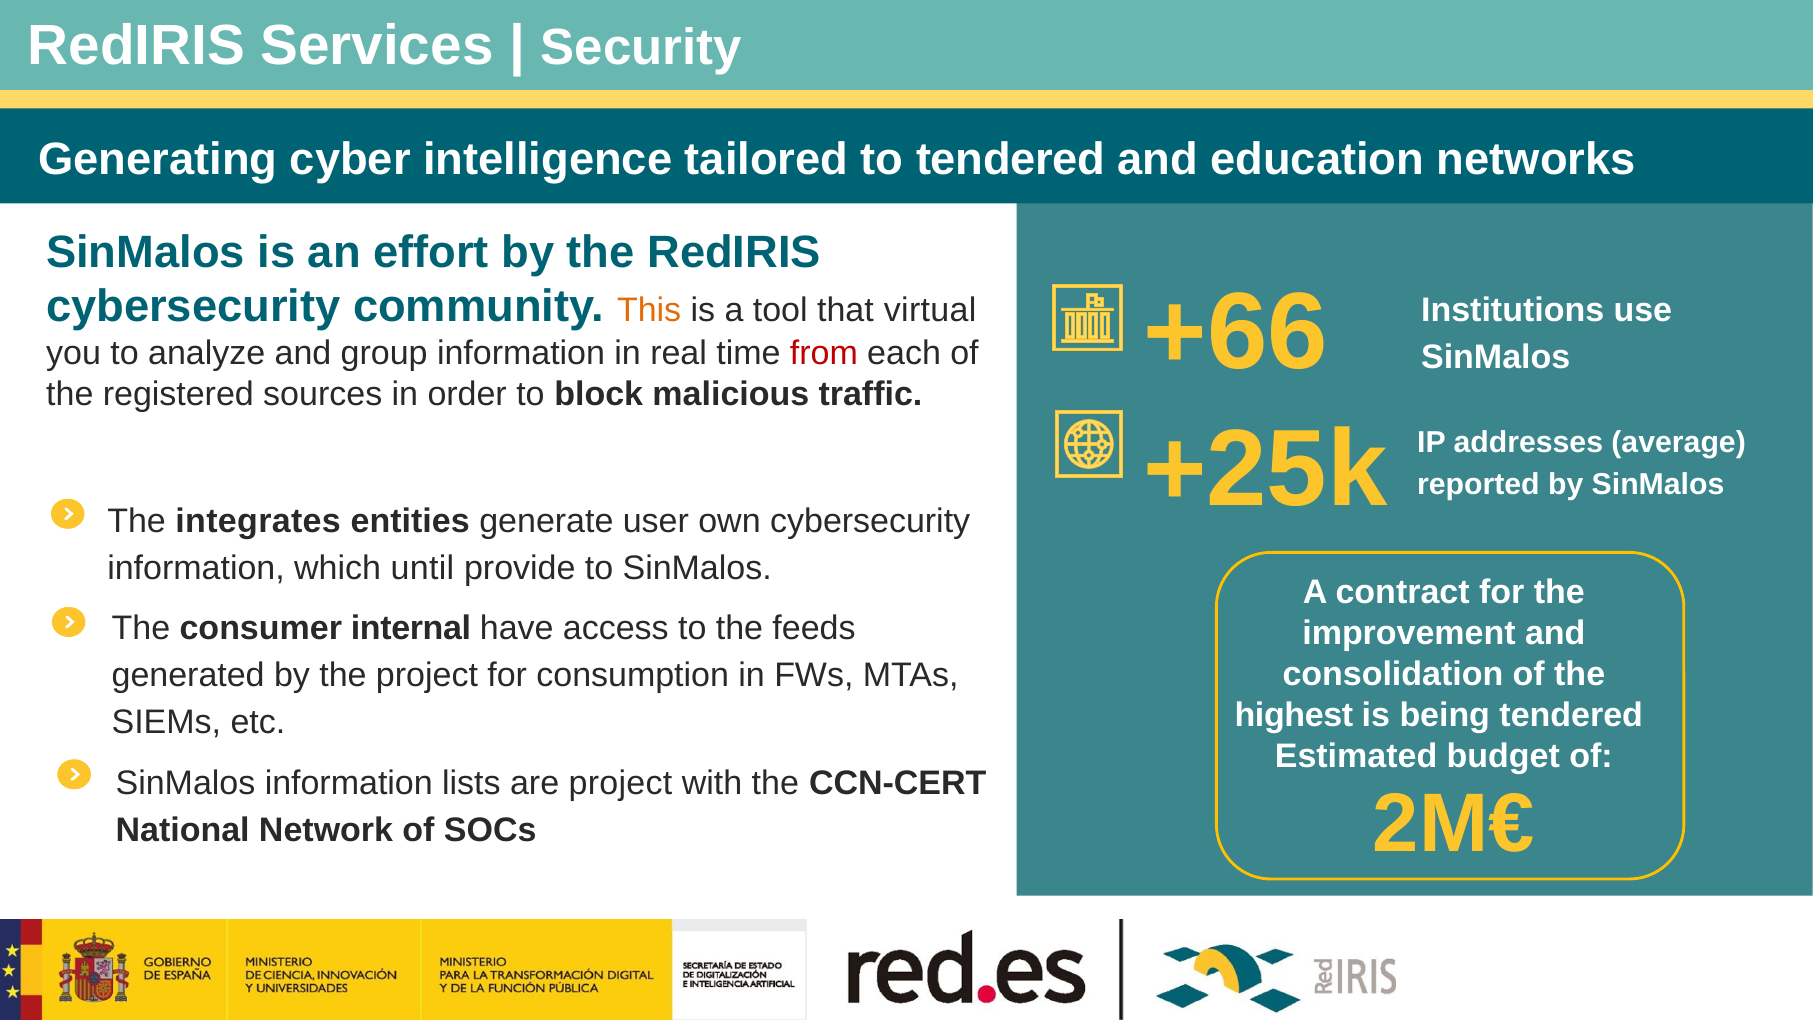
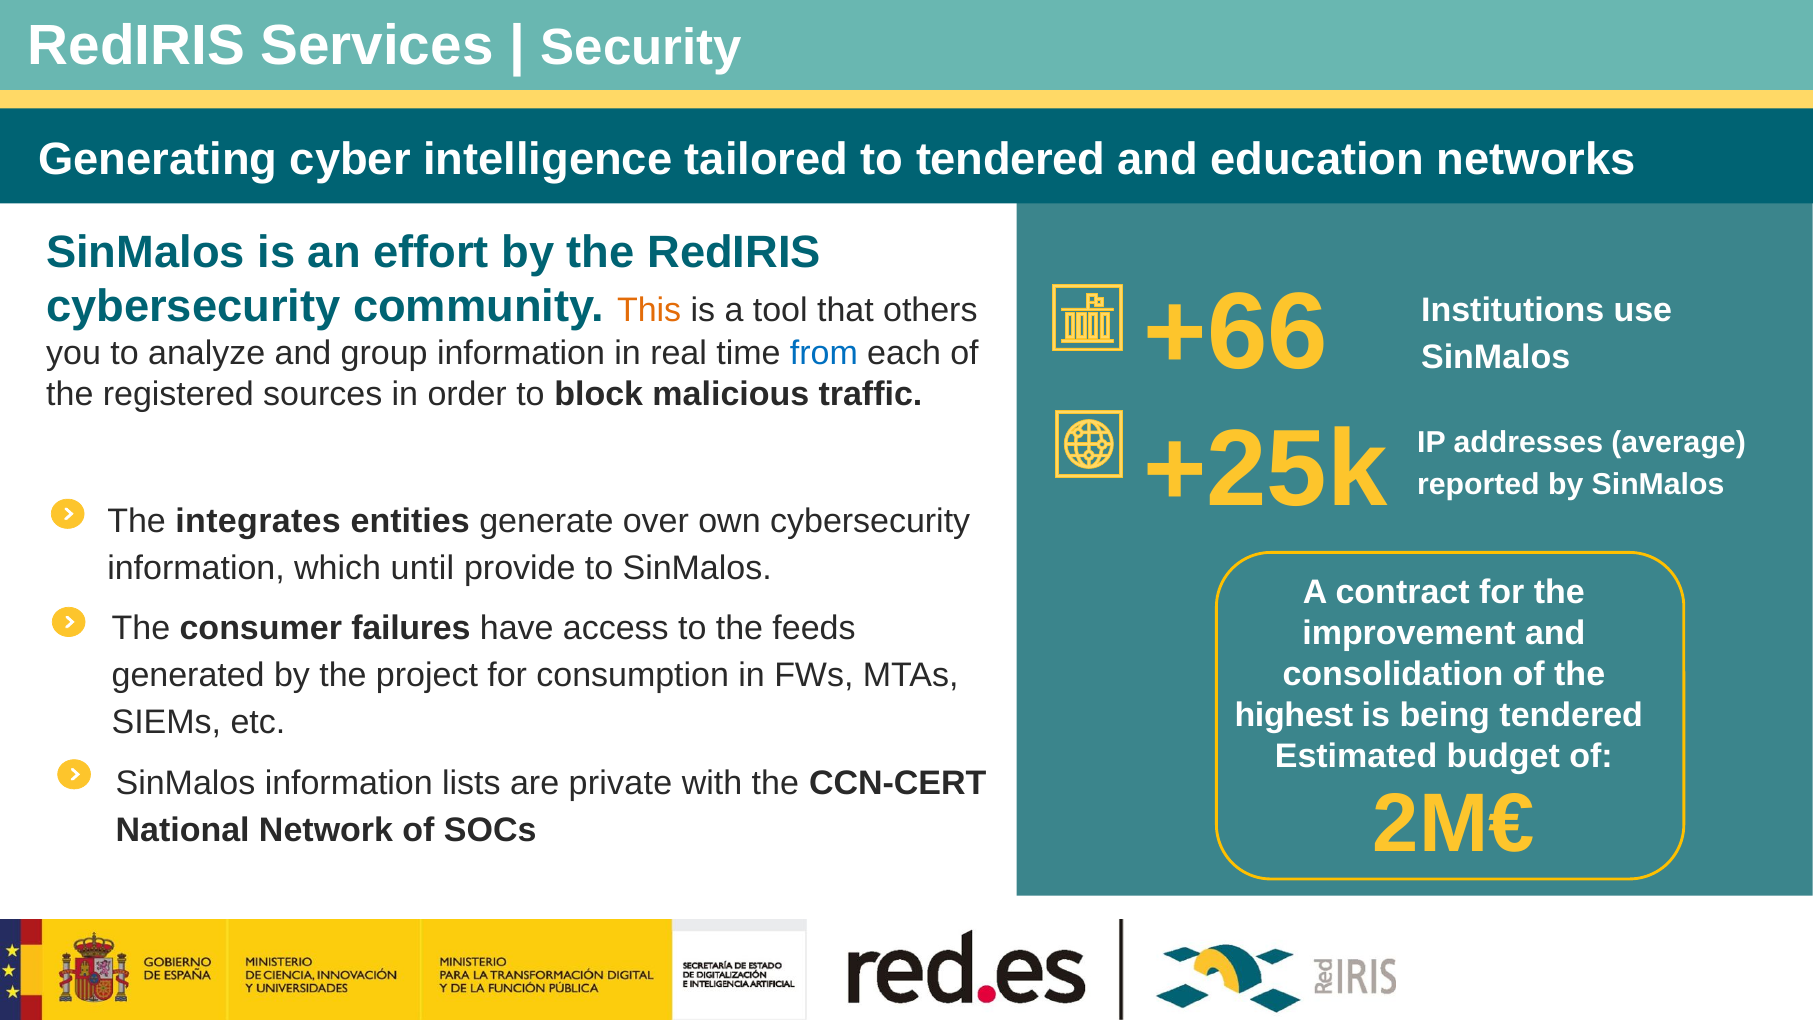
virtual: virtual -> others
from colour: red -> blue
user: user -> over
internal: internal -> failures
are project: project -> private
